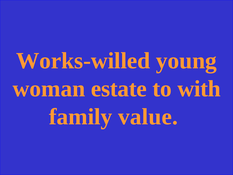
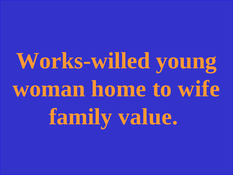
estate: estate -> home
with: with -> wife
